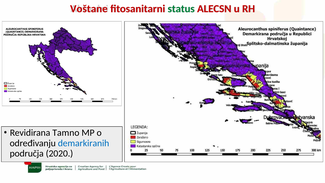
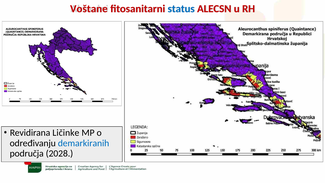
status colour: green -> blue
Tamno: Tamno -> Ličinke
2020: 2020 -> 2028
